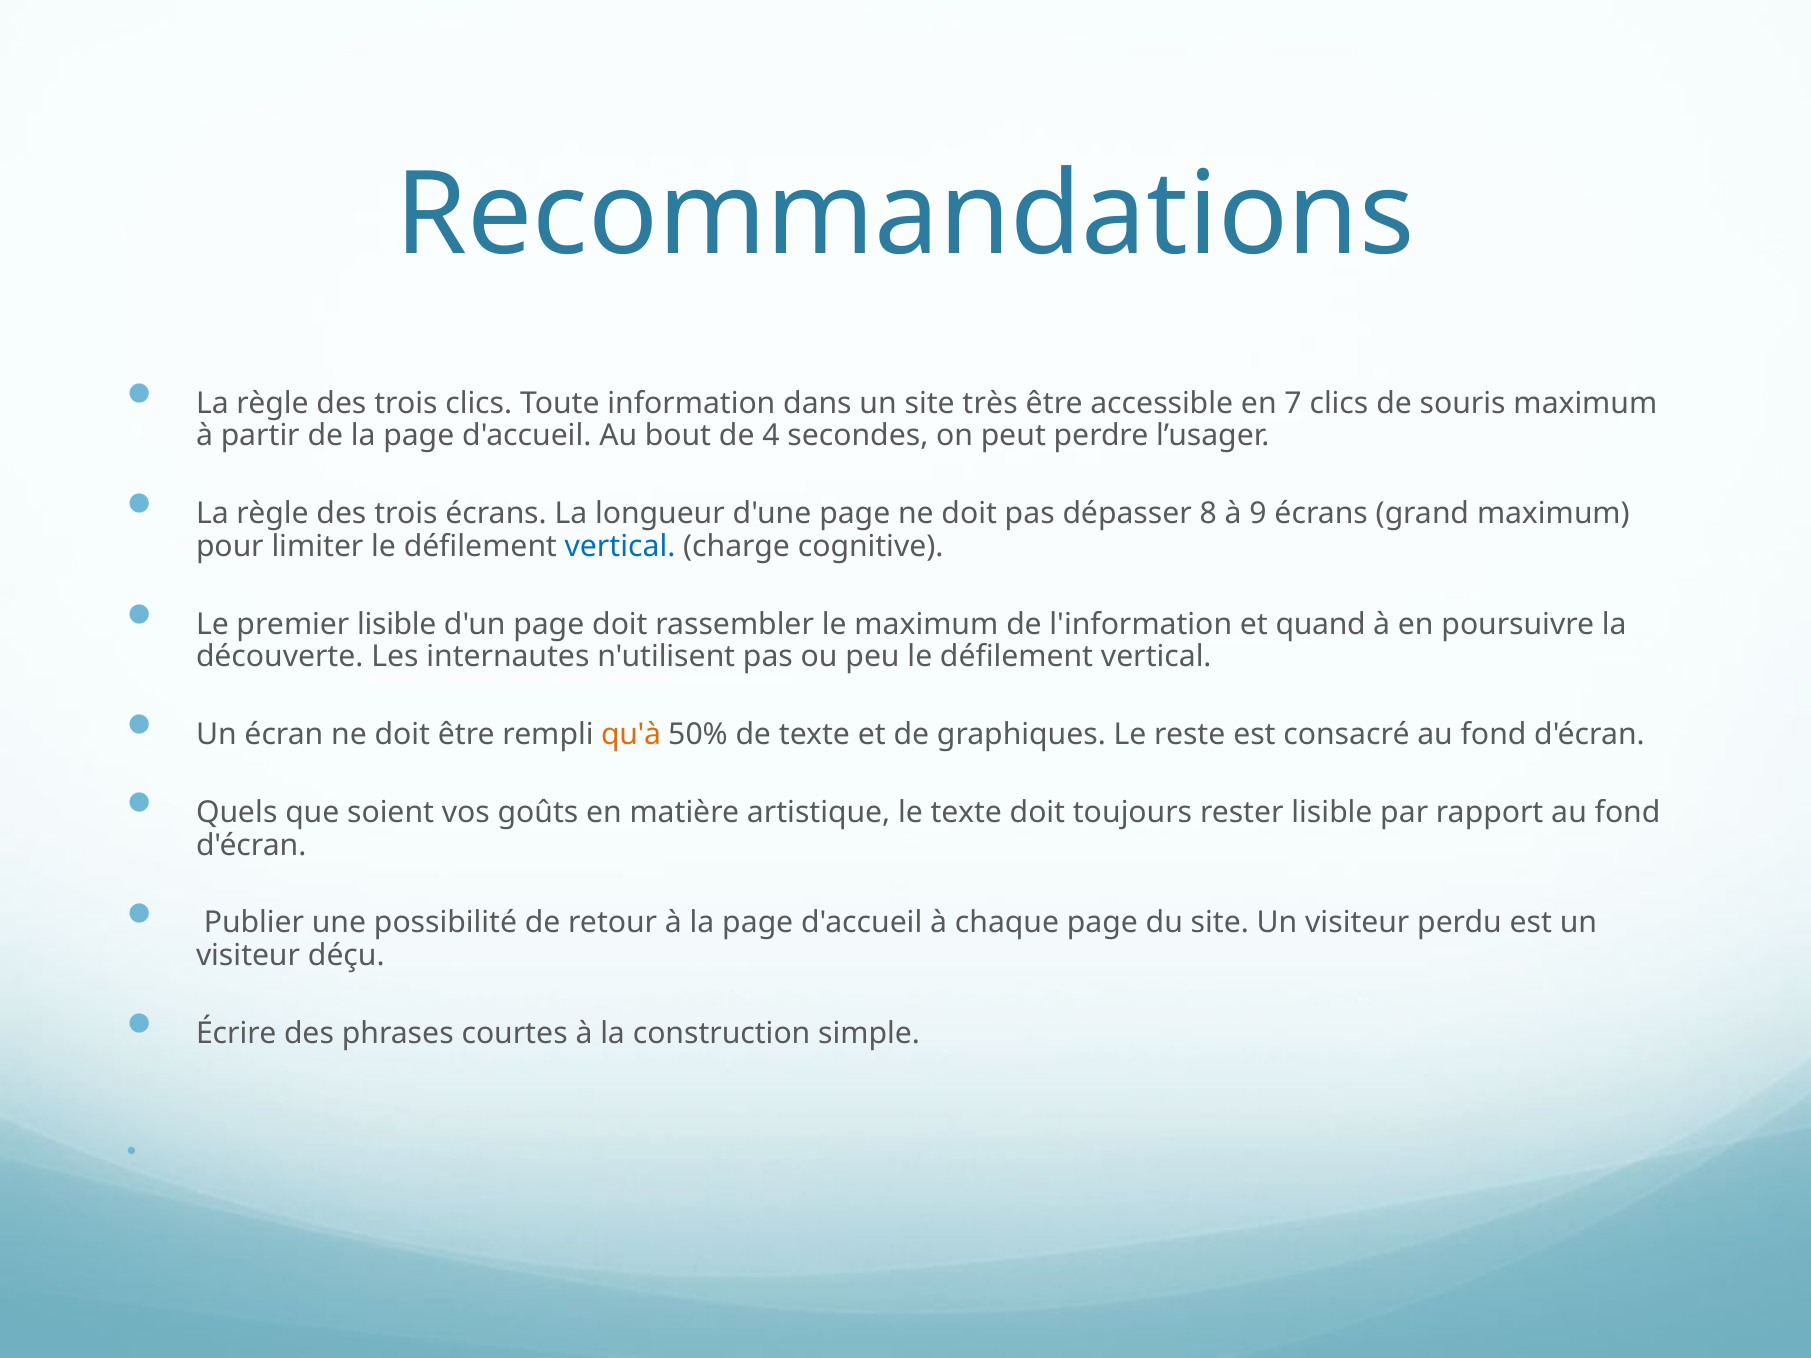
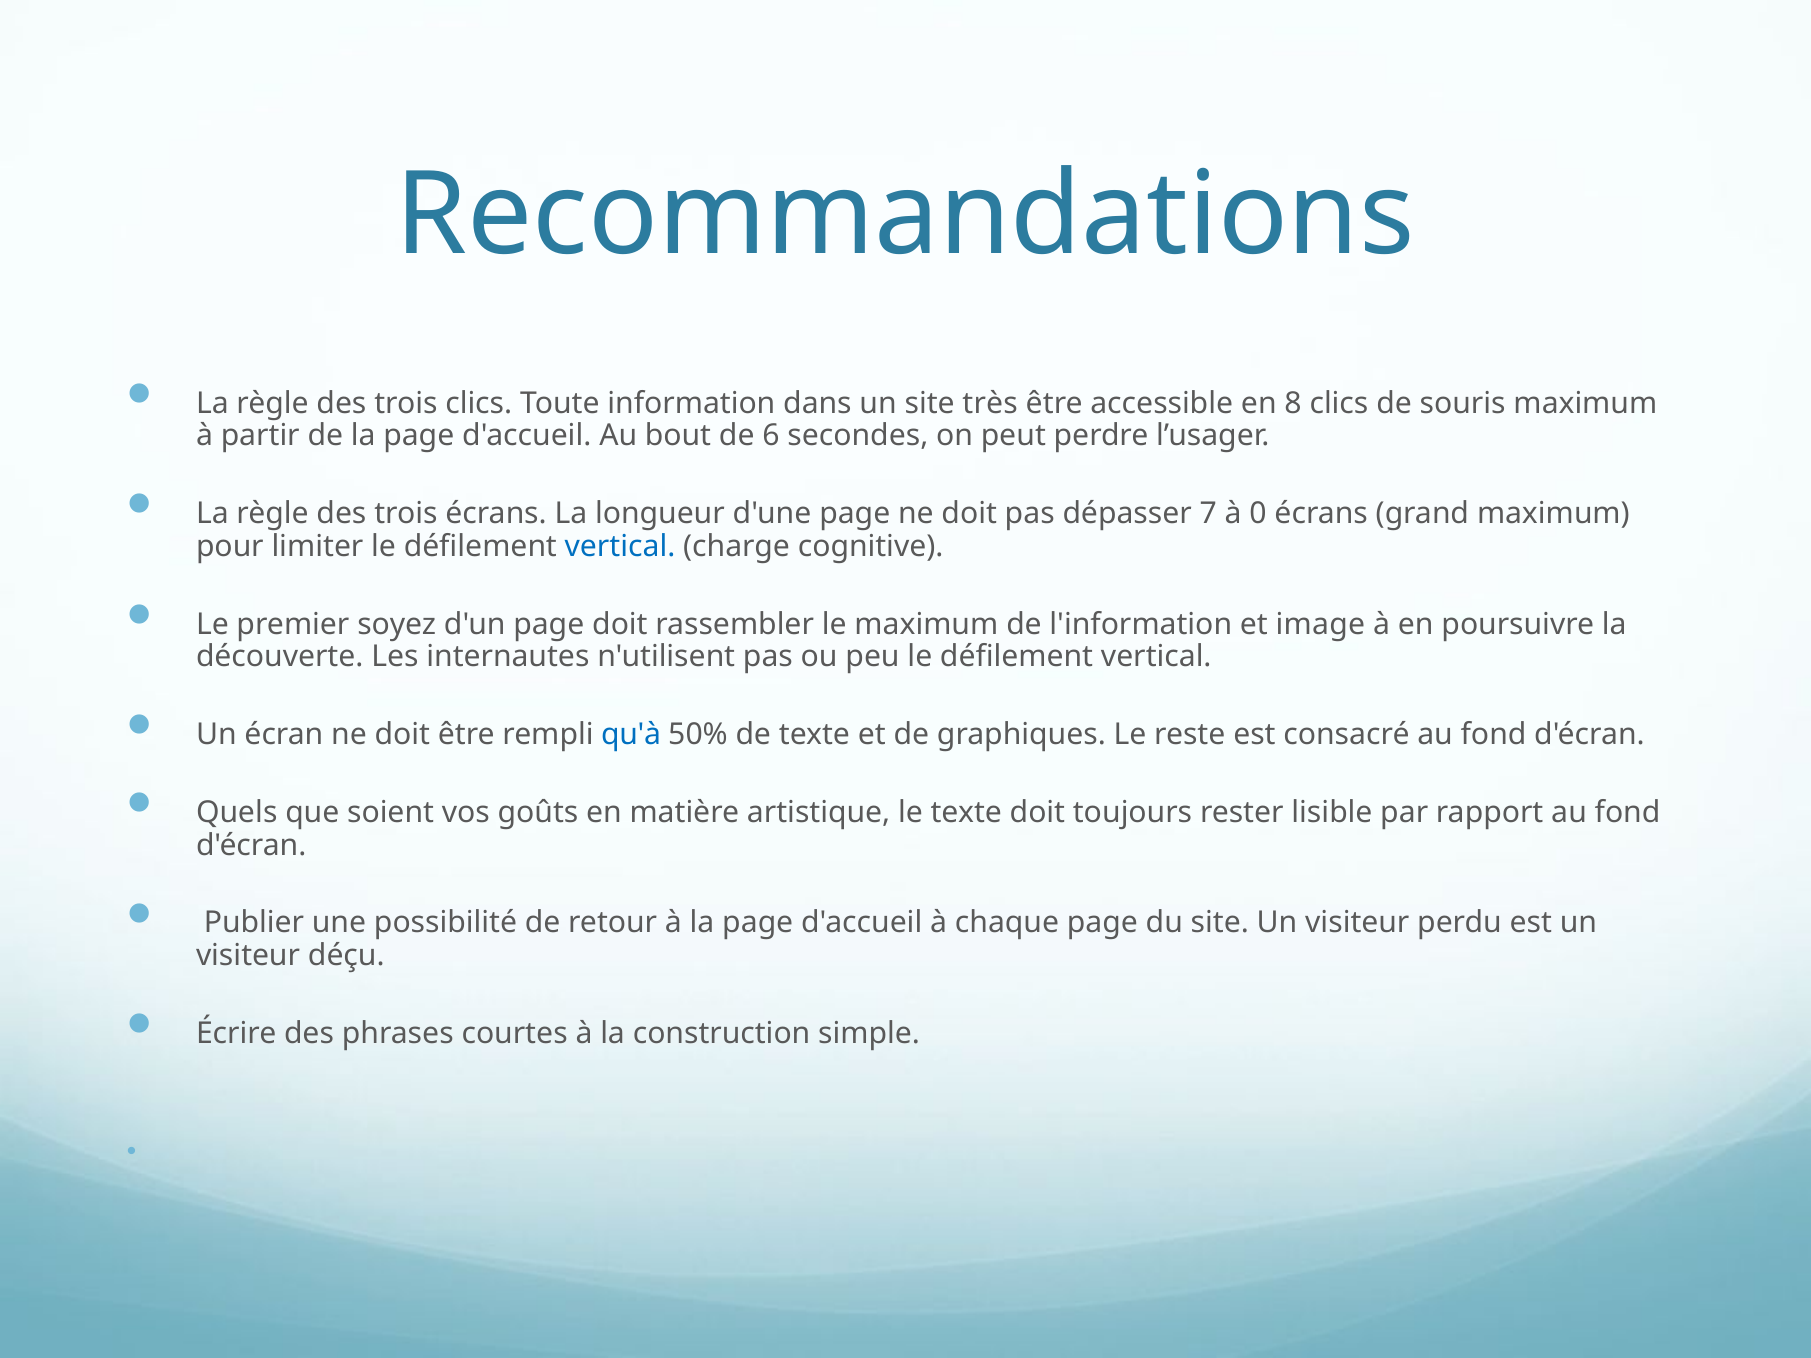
7: 7 -> 8
4: 4 -> 6
8: 8 -> 7
9: 9 -> 0
premier lisible: lisible -> soyez
quand: quand -> image
qu'à colour: orange -> blue
